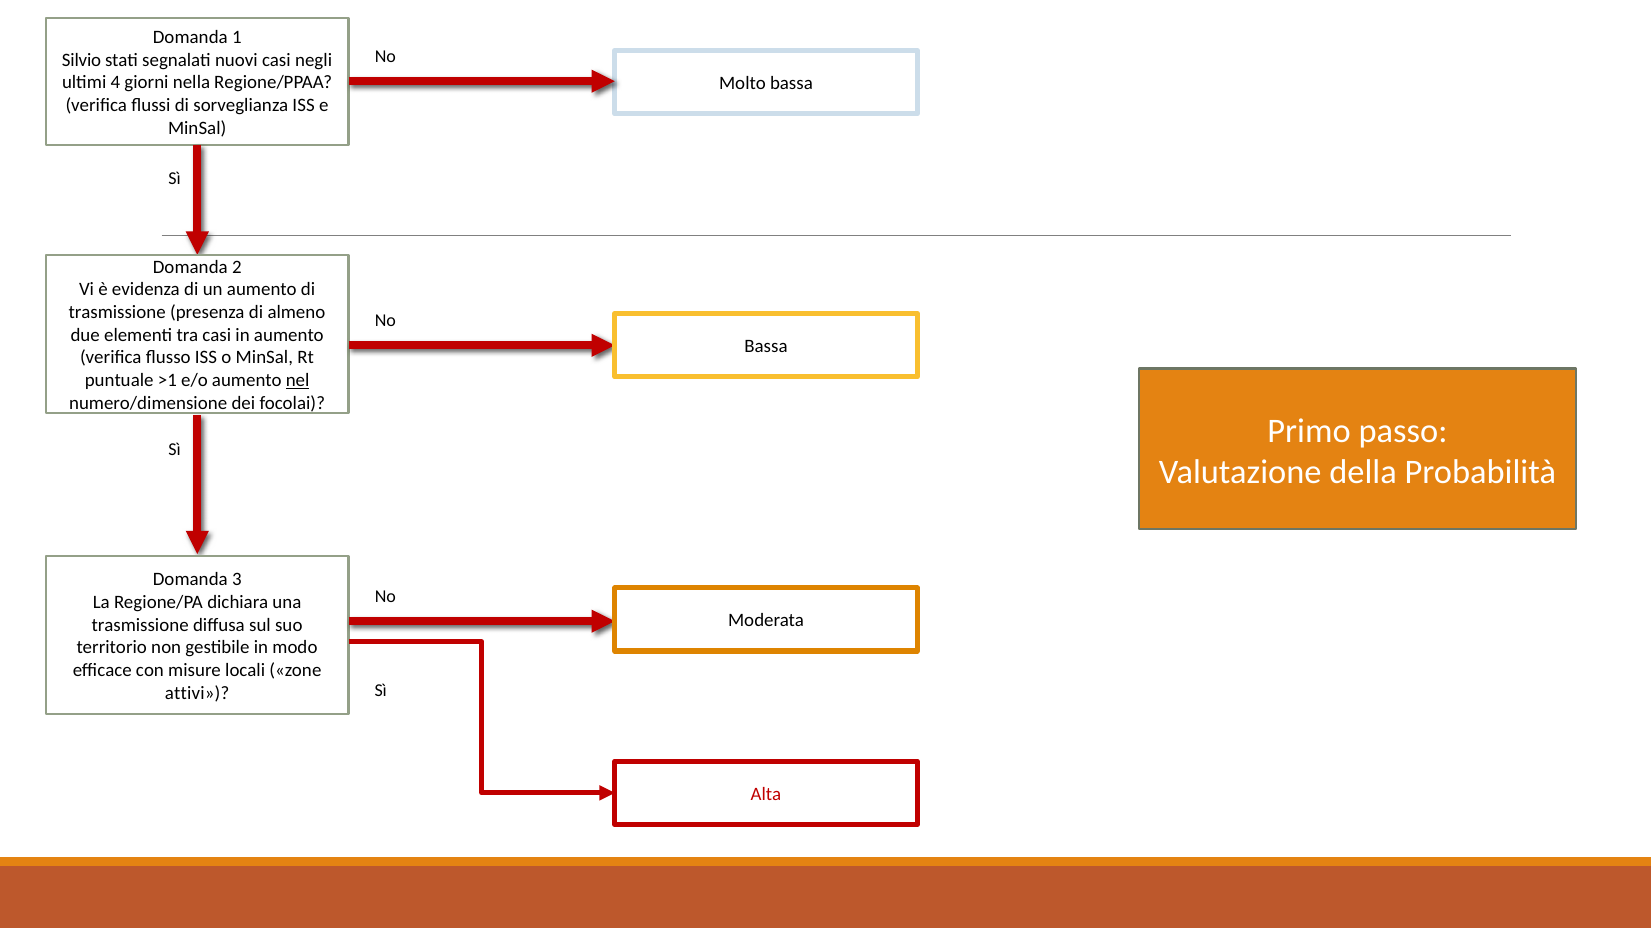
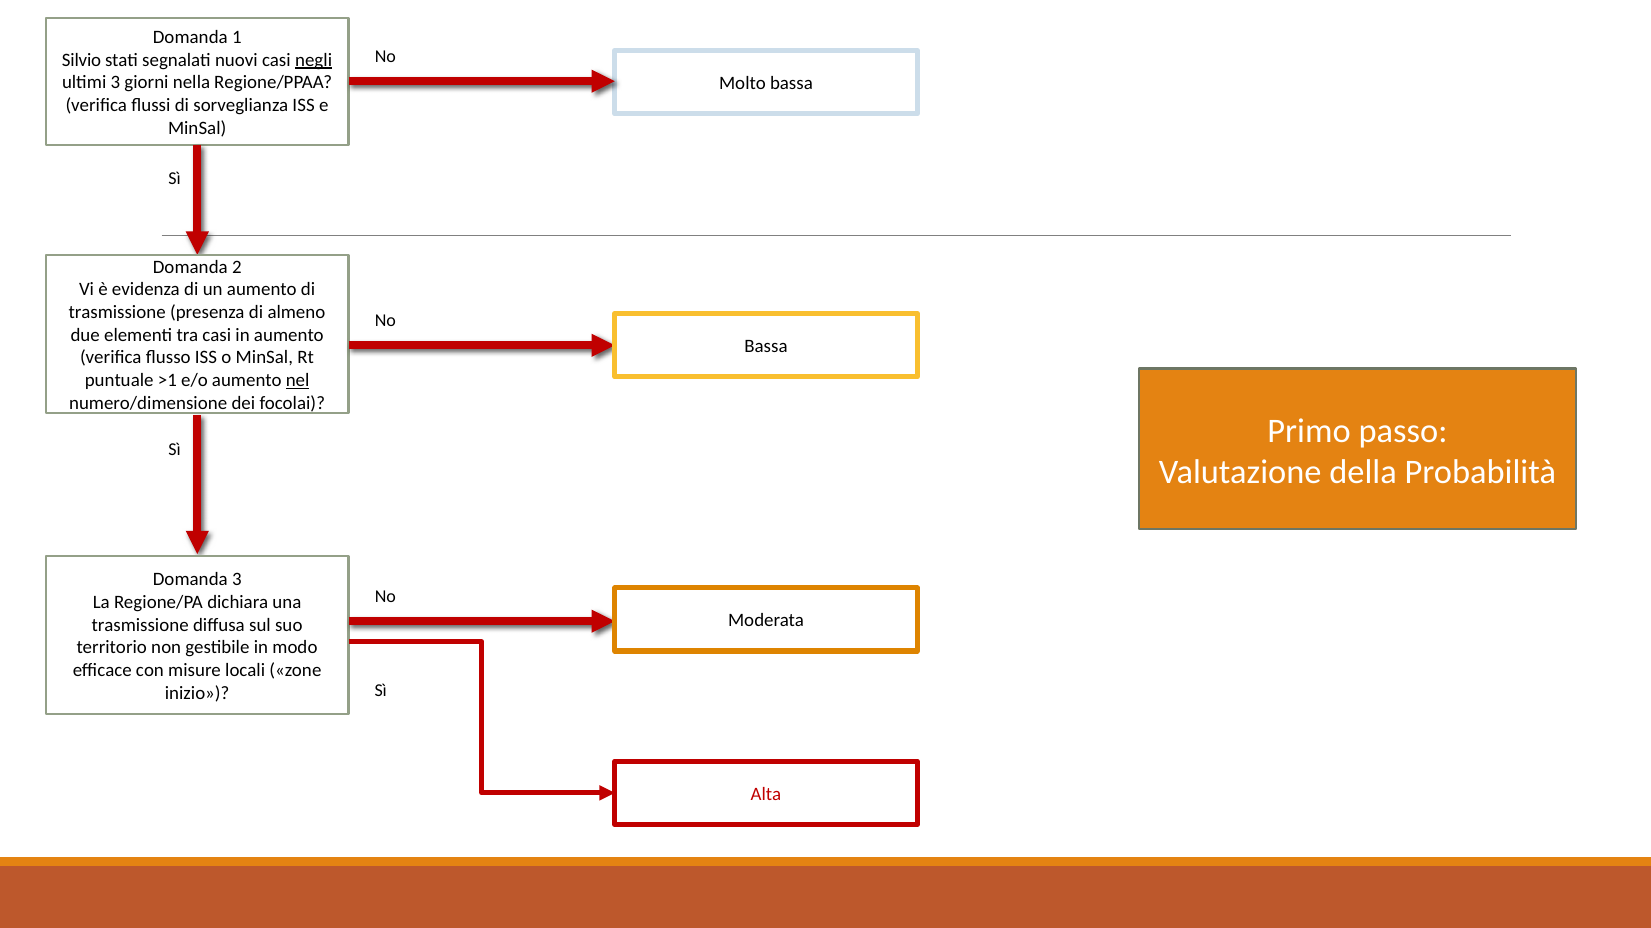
negli underline: none -> present
ultimi 4: 4 -> 3
attivi: attivi -> inizio
